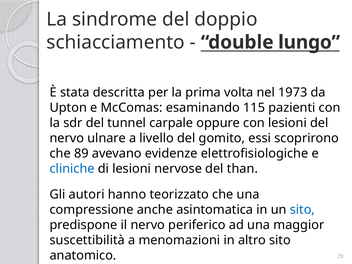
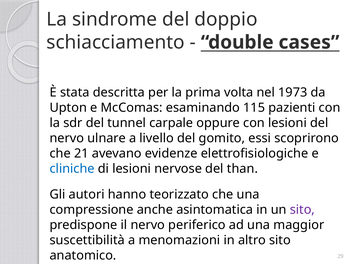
lungo: lungo -> cases
89: 89 -> 21
sito at (302, 210) colour: blue -> purple
